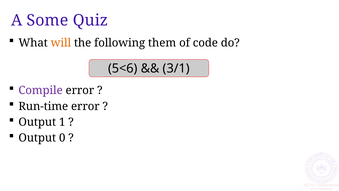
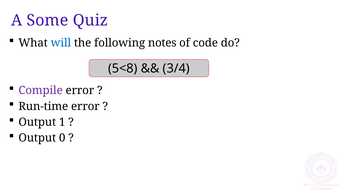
will colour: orange -> blue
them: them -> notes
5<6: 5<6 -> 5<8
3/1: 3/1 -> 3/4
